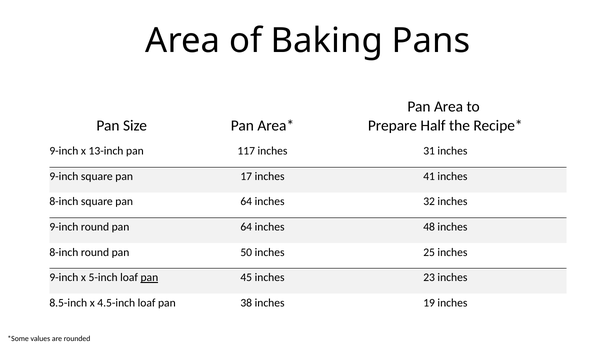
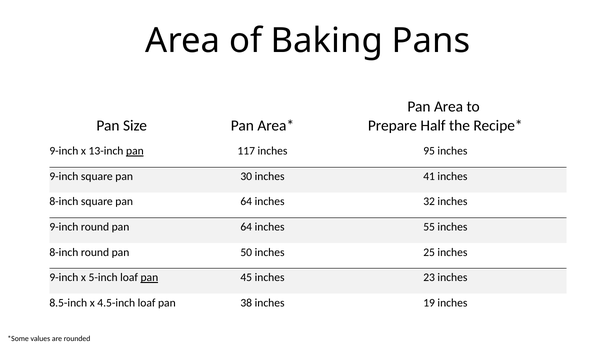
pan at (135, 151) underline: none -> present
31: 31 -> 95
17: 17 -> 30
48: 48 -> 55
